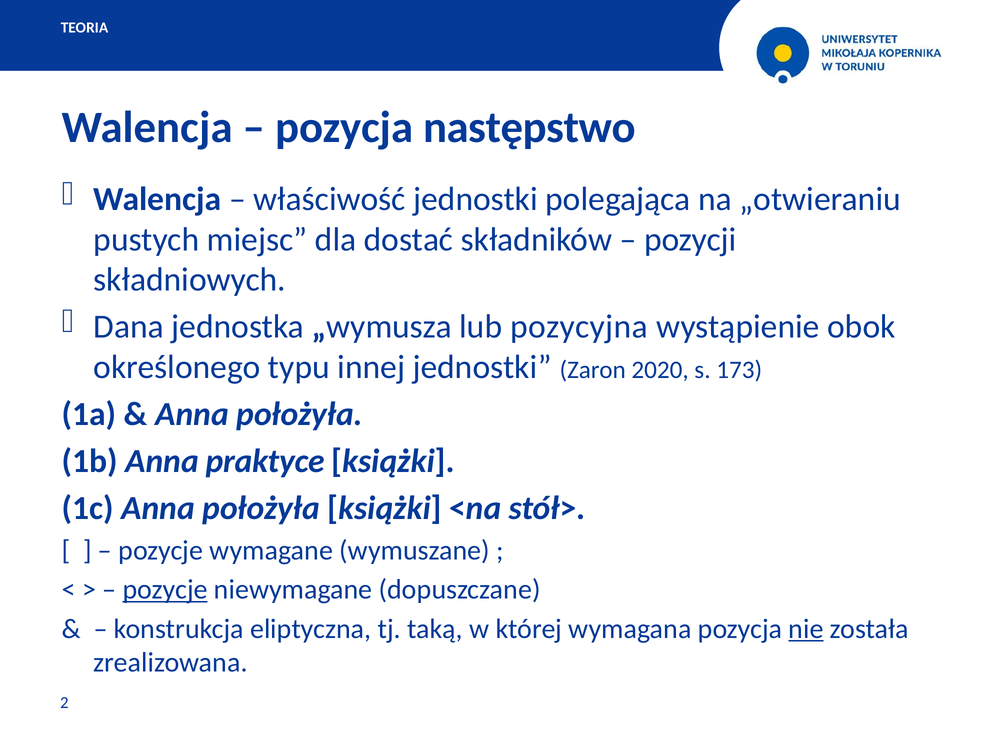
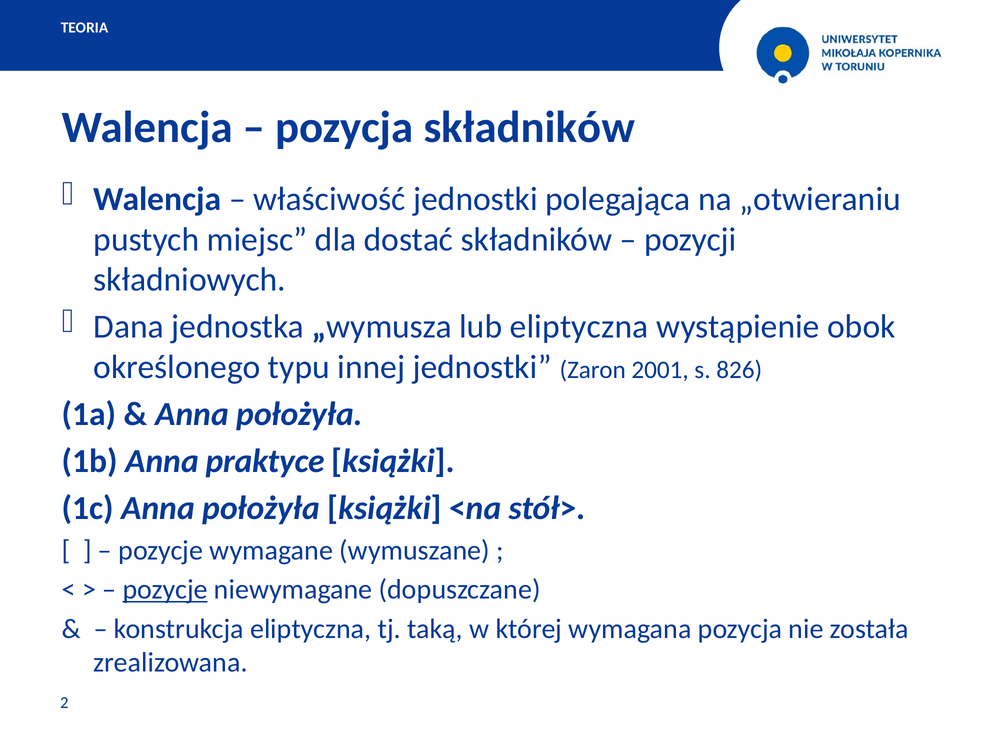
pozycja następstwo: następstwo -> składników
lub pozycyjna: pozycyjna -> eliptyczna
2020: 2020 -> 2001
173: 173 -> 826
nie underline: present -> none
